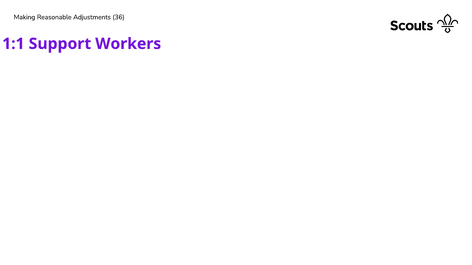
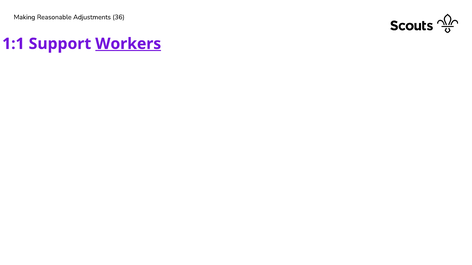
Workers underline: none -> present
